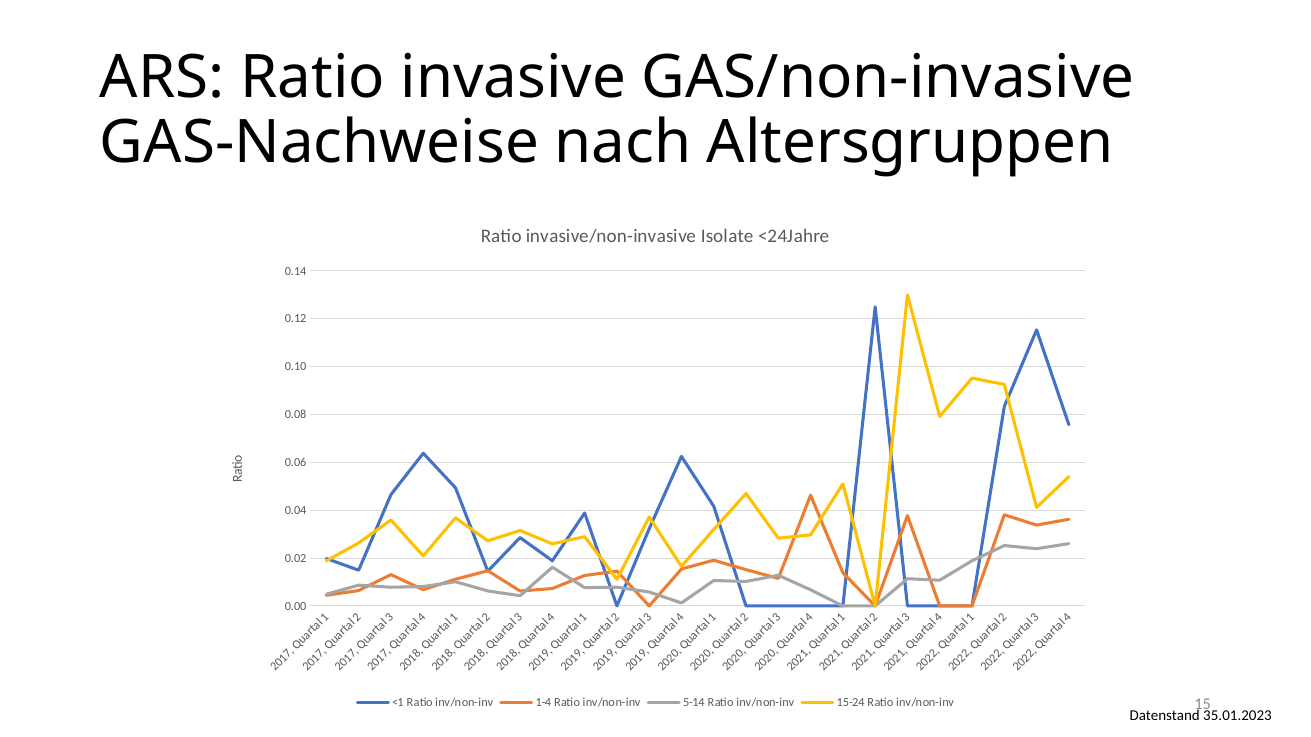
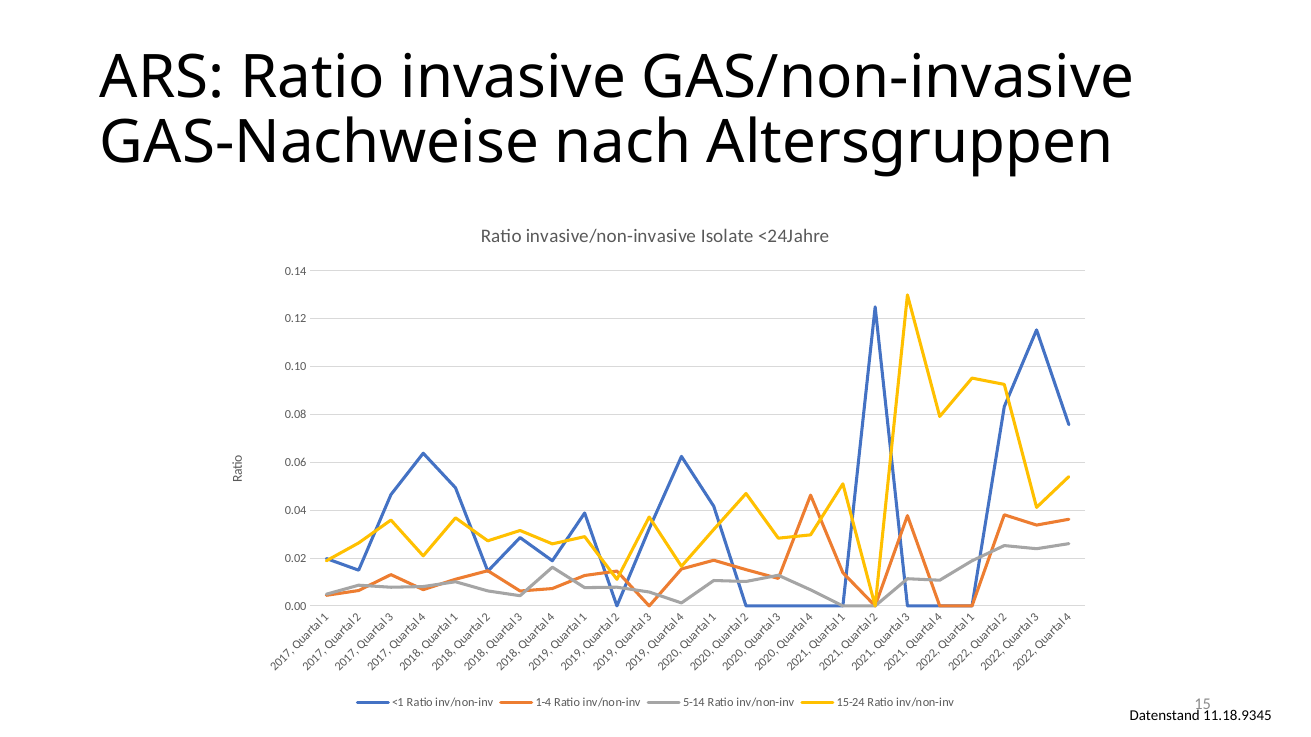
35.01.2023: 35.01.2023 -> 11.18.9345
